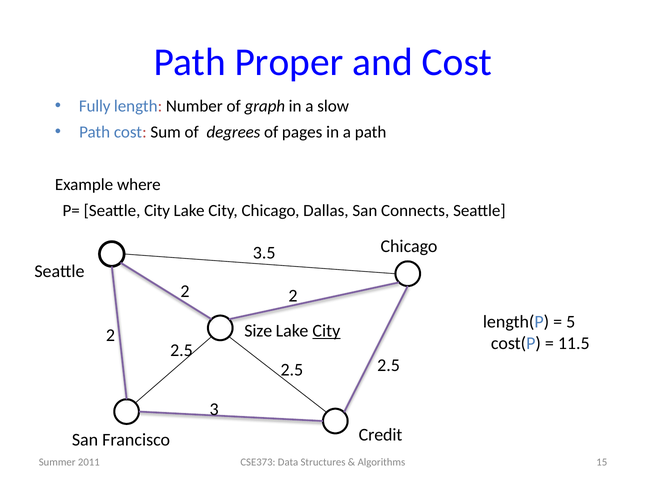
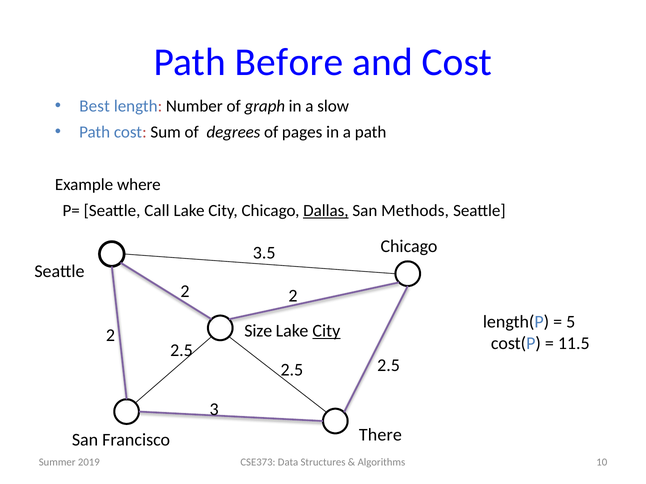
Proper: Proper -> Before
Fully: Fully -> Best
Seattle City: City -> Call
Dallas underline: none -> present
Connects: Connects -> Methods
Credit: Credit -> There
15: 15 -> 10
2011: 2011 -> 2019
